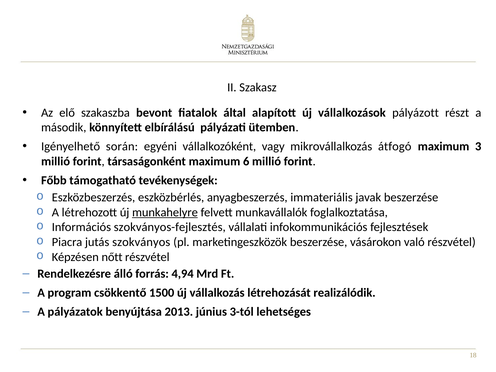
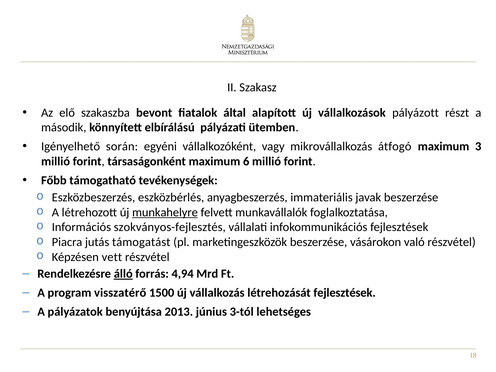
szokványos: szokványos -> támogatást
nőtt: nőtt -> vett
álló underline: none -> present
csökkentő: csökkentő -> visszatérő
létrehozását realizálódik: realizálódik -> fejlesztések
